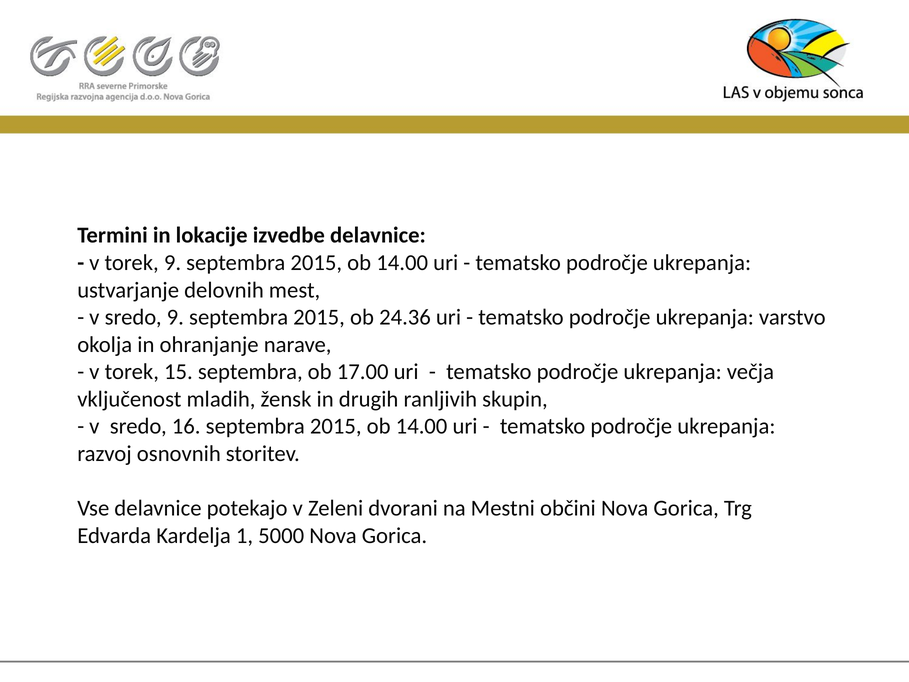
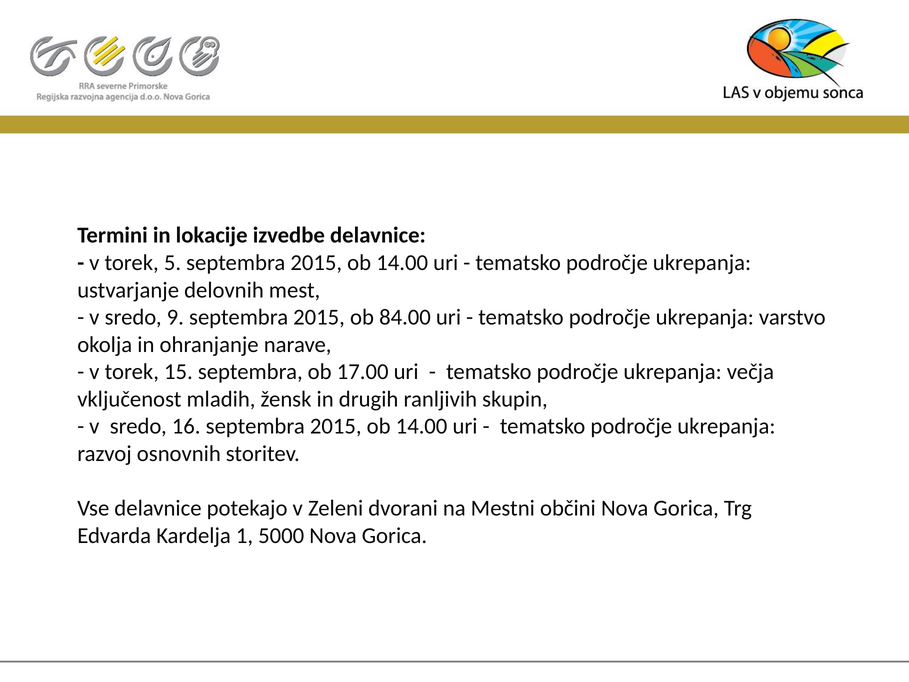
torek 9: 9 -> 5
24.36: 24.36 -> 84.00
